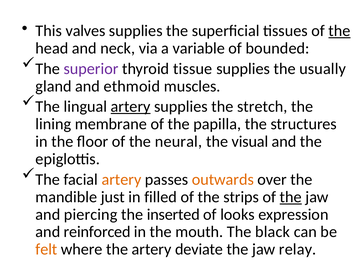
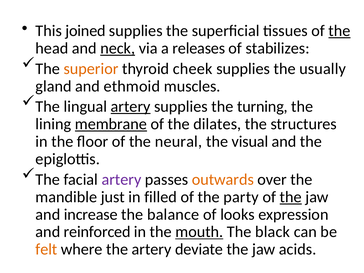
valves: valves -> joined
neck underline: none -> present
variable: variable -> releases
bounded: bounded -> stabilizes
superior colour: purple -> orange
tissue: tissue -> cheek
stretch: stretch -> turning
membrane underline: none -> present
papilla: papilla -> dilates
artery at (121, 179) colour: orange -> purple
strips: strips -> party
piercing: piercing -> increase
inserted: inserted -> balance
mouth underline: none -> present
relay: relay -> acids
